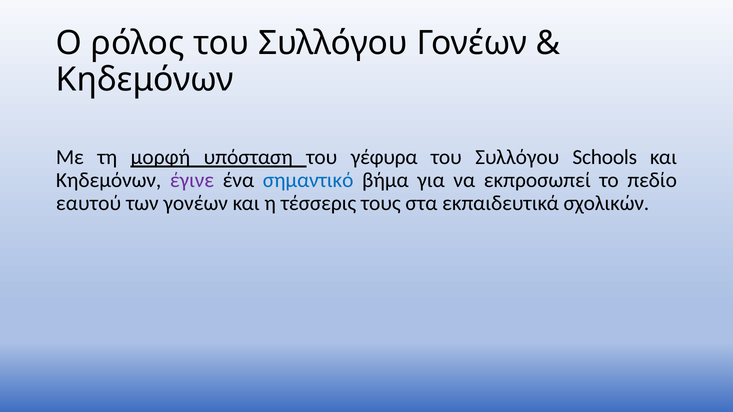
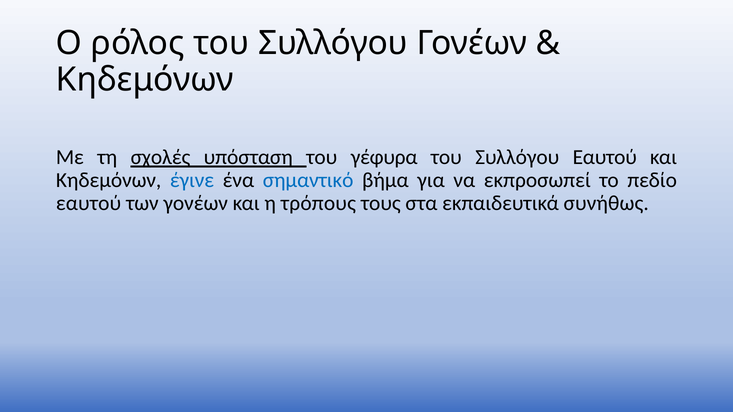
μορφή: μορφή -> σχολές
Συλλόγου Schools: Schools -> Εαυτού
έγινε colour: purple -> blue
τέσσερις: τέσσερις -> τρόπους
σχολικών: σχολικών -> συνήθως
